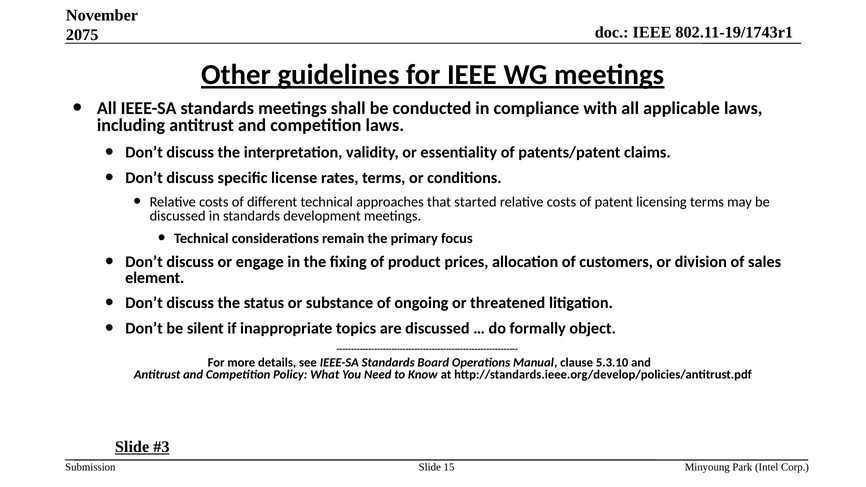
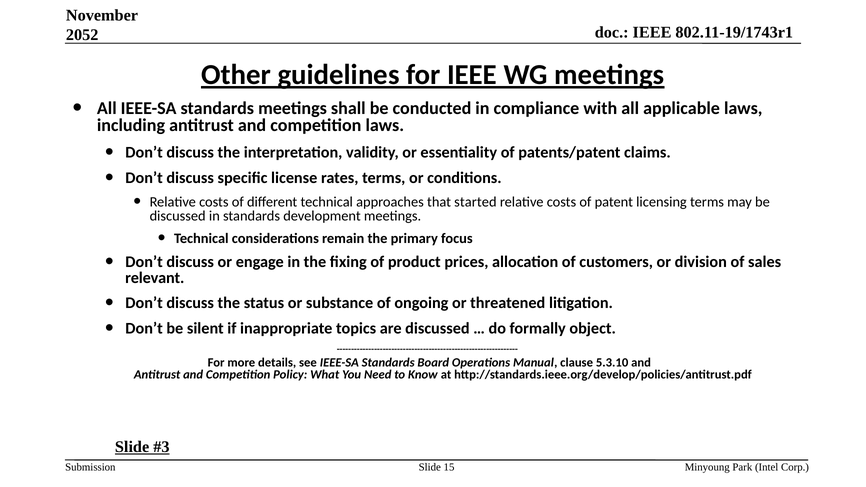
2075: 2075 -> 2052
element: element -> relevant
